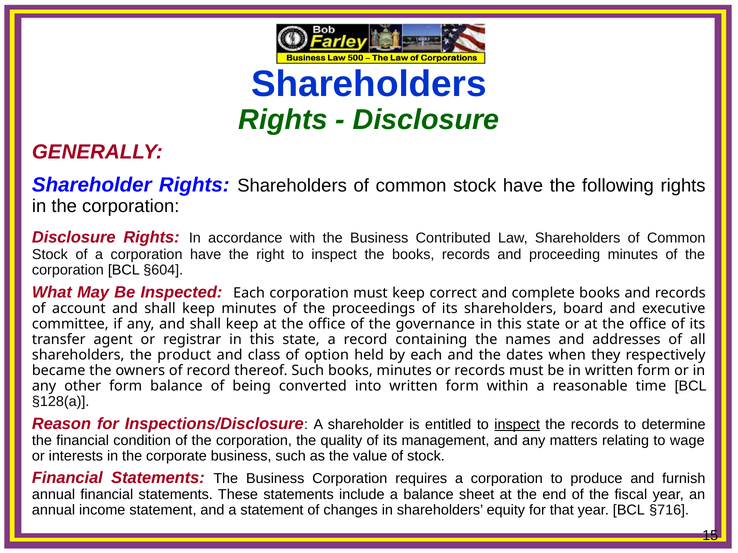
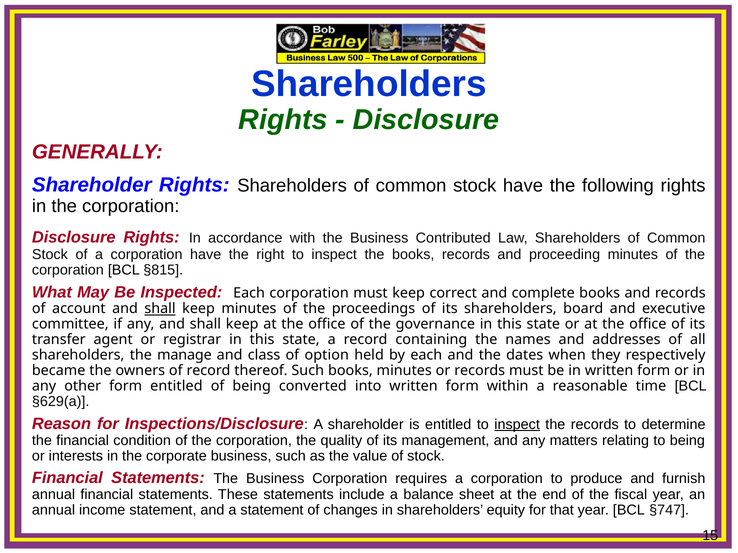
§604: §604 -> §815
shall at (160, 309) underline: none -> present
product: product -> manage
form balance: balance -> entitled
§128(a: §128(a -> §629(a
to wage: wage -> being
§716: §716 -> §747
